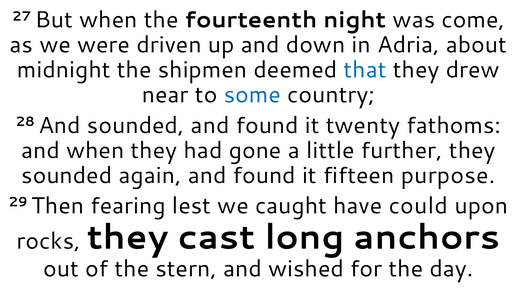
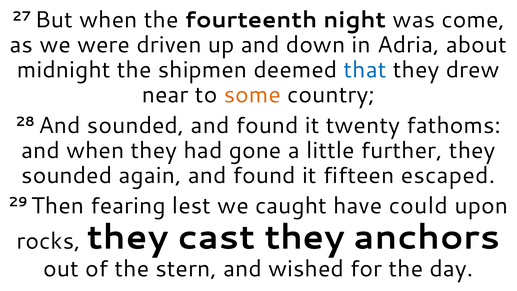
some colour: blue -> orange
purpose: purpose -> escaped
cast long: long -> they
